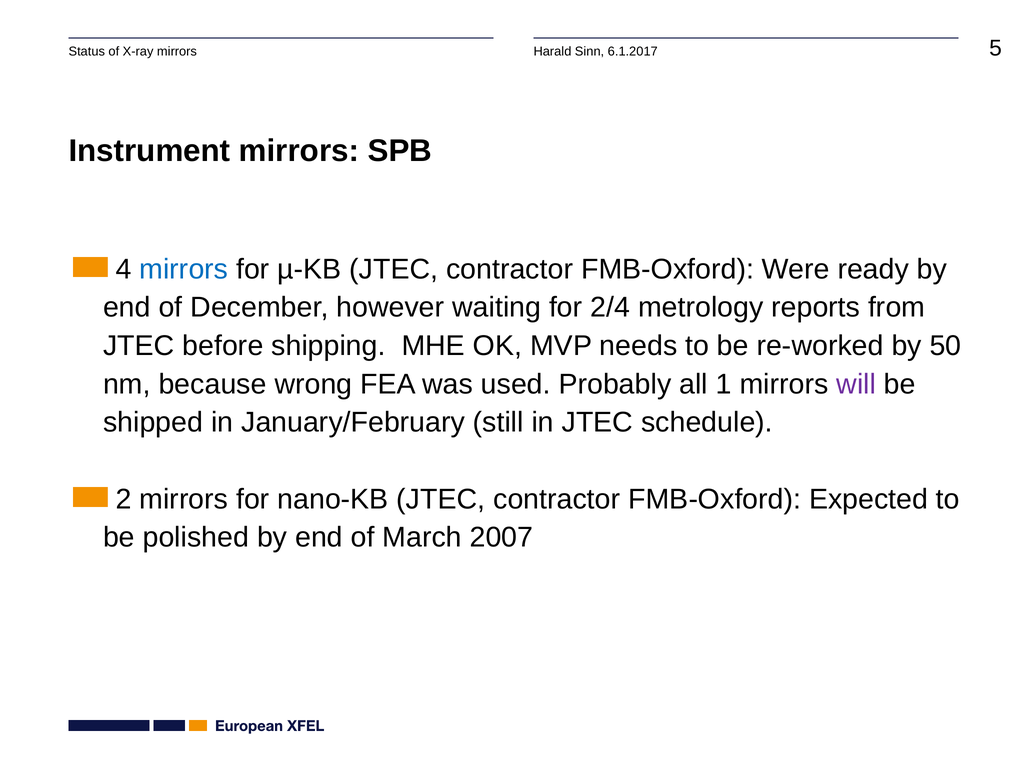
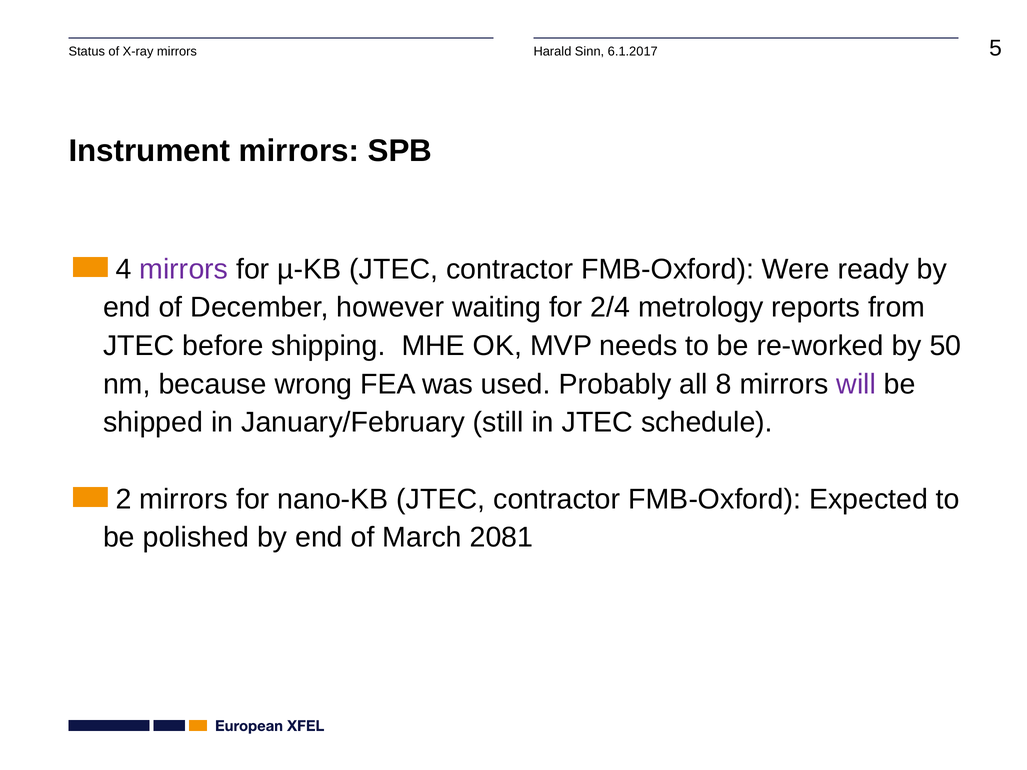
mirrors at (184, 269) colour: blue -> purple
1: 1 -> 8
2007: 2007 -> 2081
